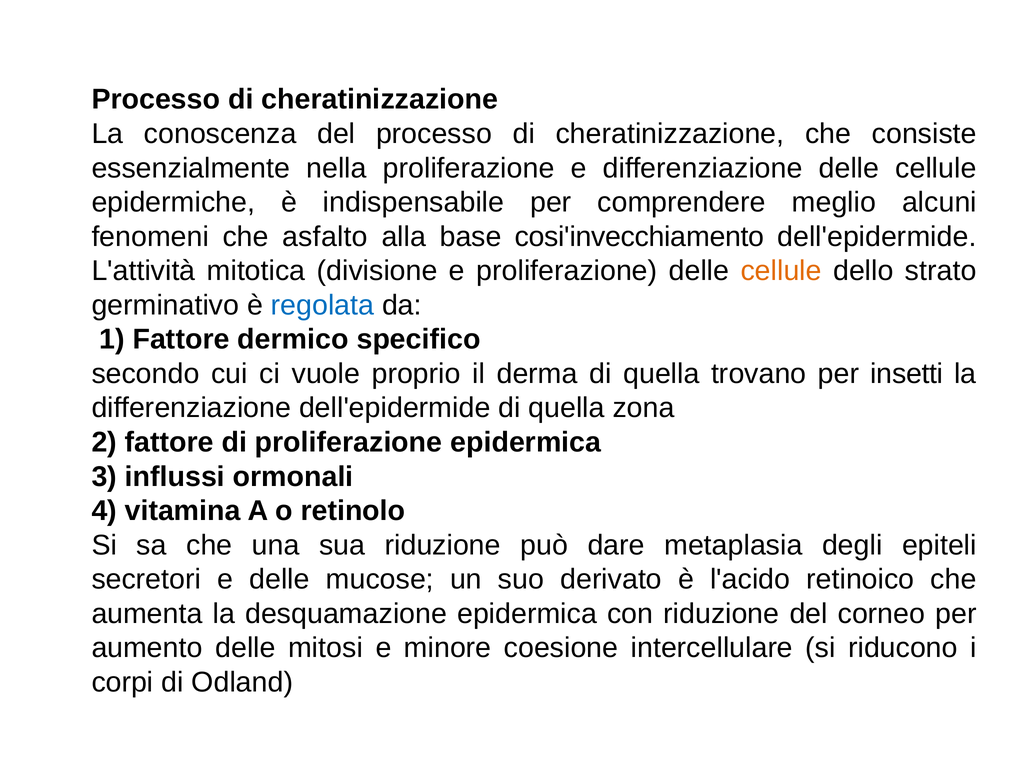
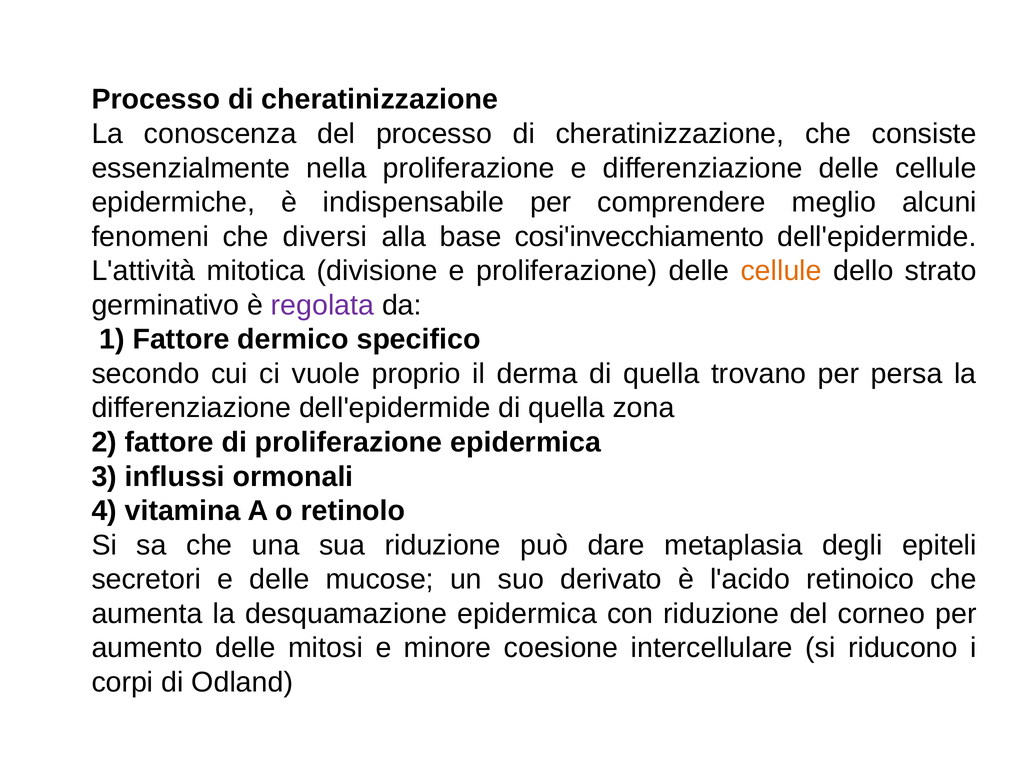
asfalto: asfalto -> diversi
regolata colour: blue -> purple
insetti: insetti -> persa
